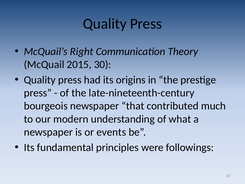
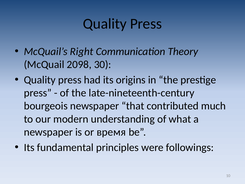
2015: 2015 -> 2098
events: events -> время
